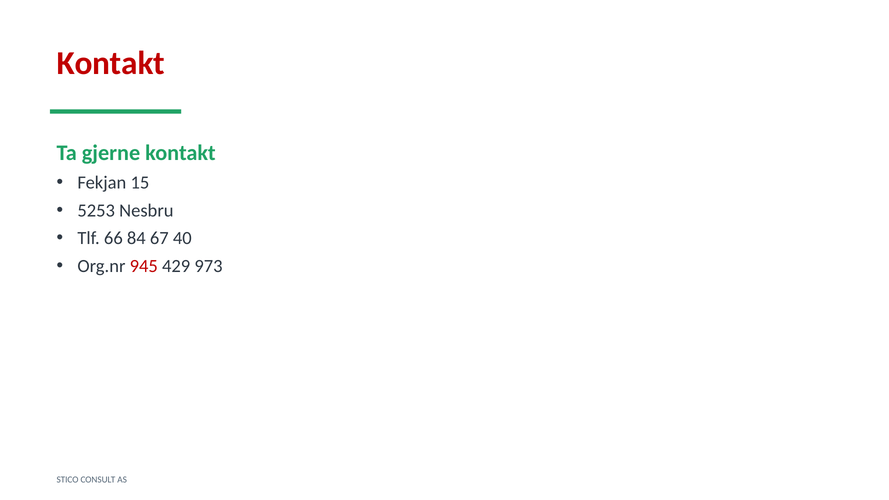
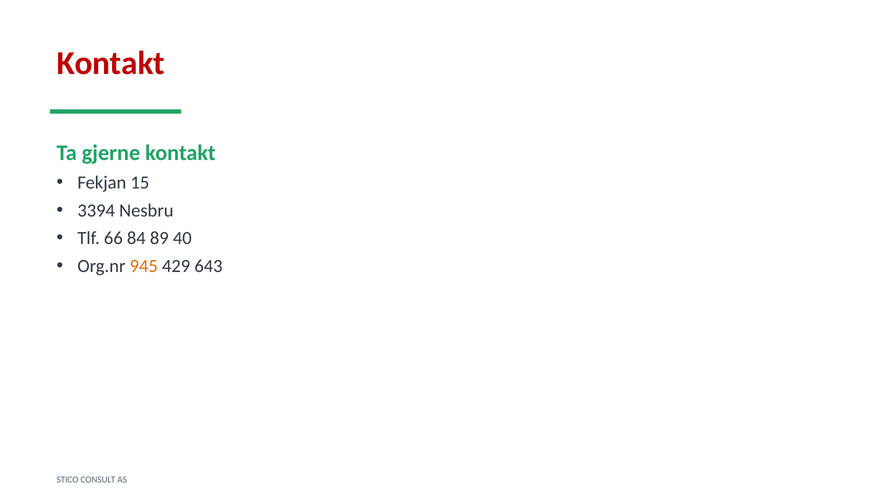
5253: 5253 -> 3394
67: 67 -> 89
945 colour: red -> orange
973: 973 -> 643
